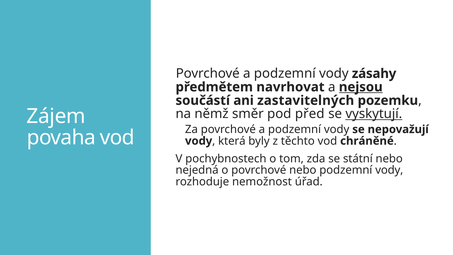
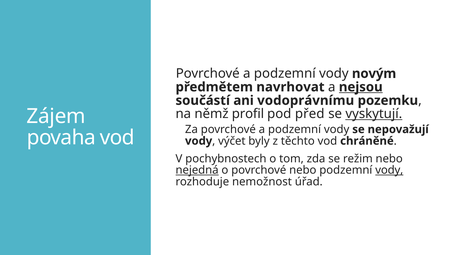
zásahy: zásahy -> novým
zastavitelných: zastavitelných -> vodoprávnímu
směr: směr -> profil
která: která -> výčet
státní: státní -> režim
nejedná underline: none -> present
vody at (389, 170) underline: none -> present
